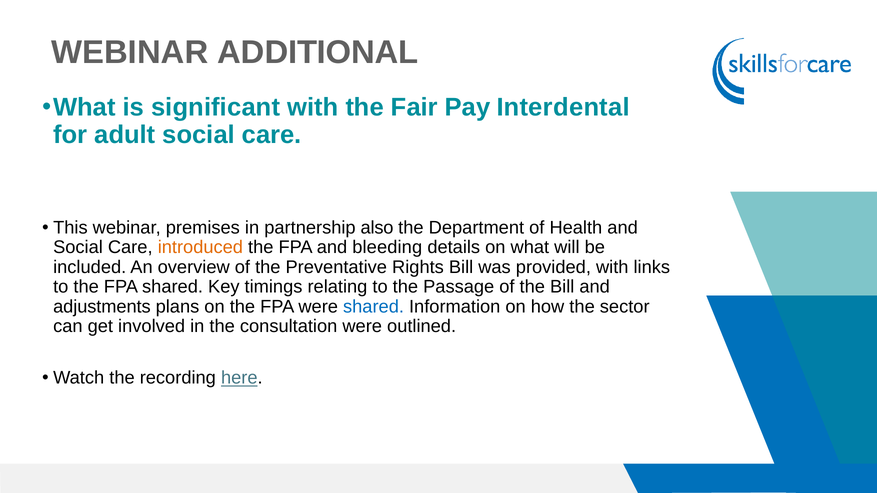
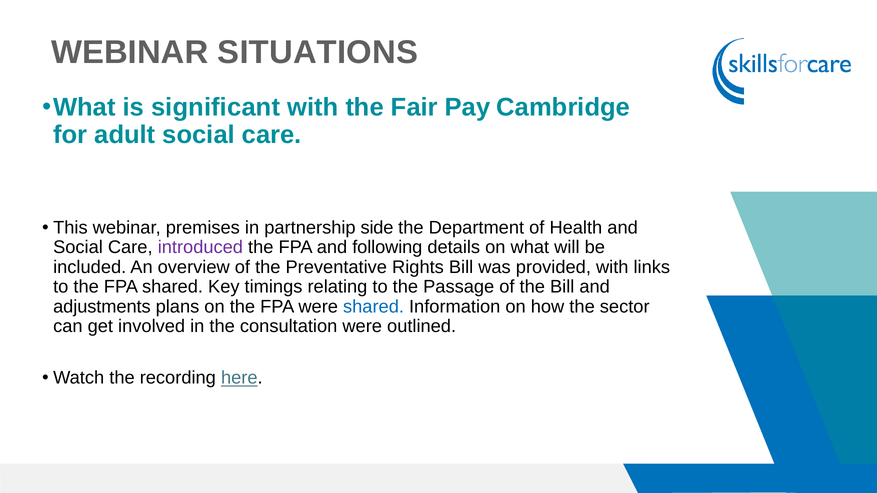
ADDITIONAL: ADDITIONAL -> SITUATIONS
Interdental: Interdental -> Cambridge
also: also -> side
introduced colour: orange -> purple
bleeding: bleeding -> following
